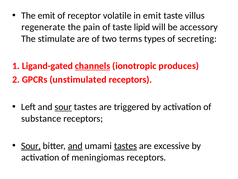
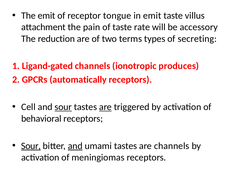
volatile: volatile -> tongue
regenerate: regenerate -> attachment
lipid: lipid -> rate
stimulate: stimulate -> reduction
channels at (93, 66) underline: present -> none
unstimulated: unstimulated -> automatically
Left: Left -> Cell
are at (105, 107) underline: none -> present
substance: substance -> behavioral
tastes at (126, 145) underline: present -> none
are excessive: excessive -> channels
